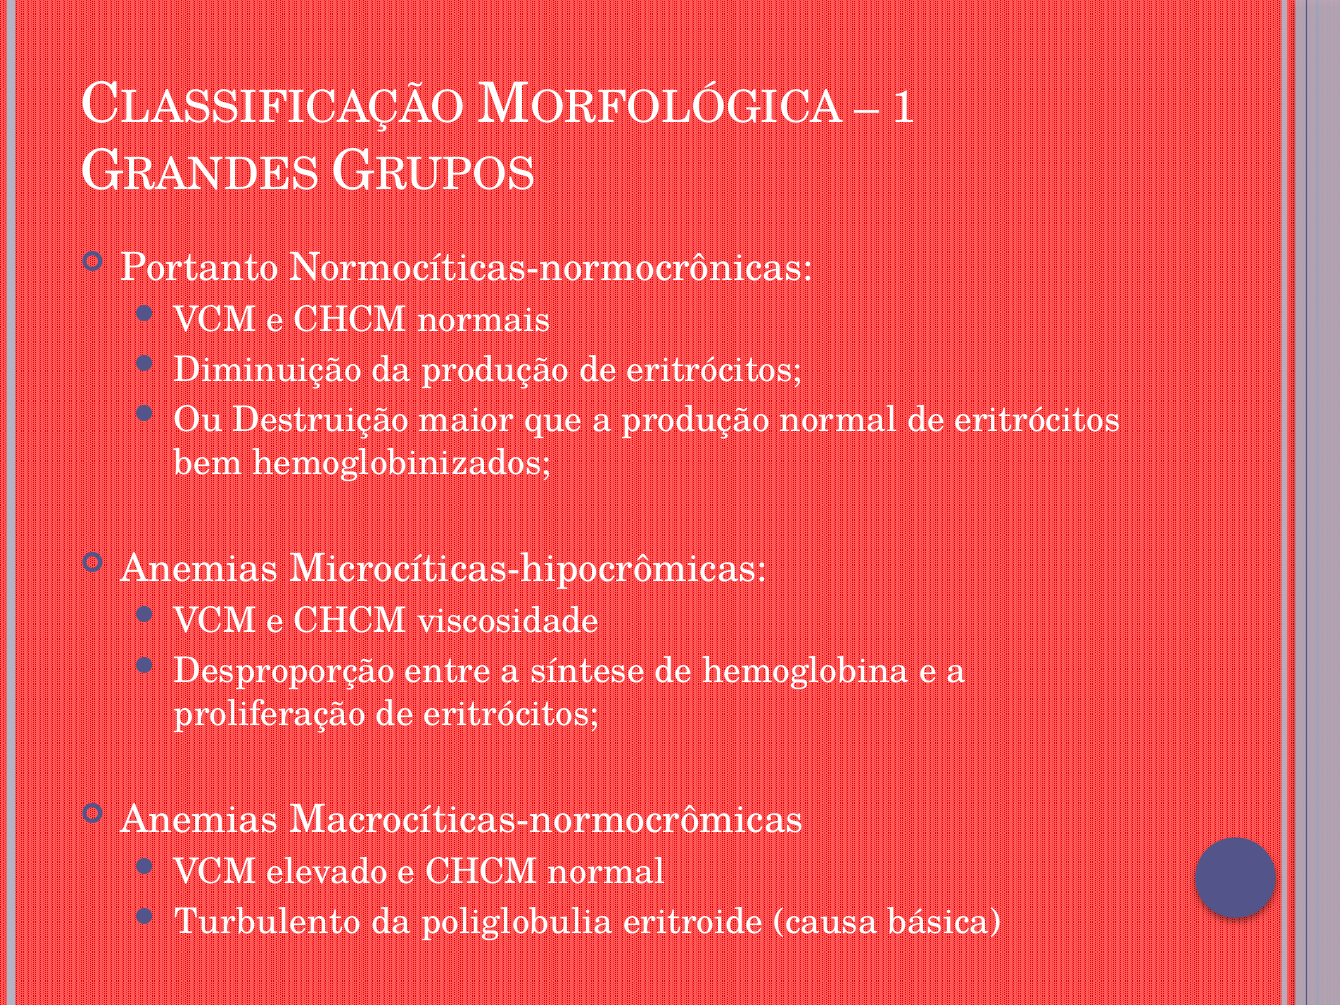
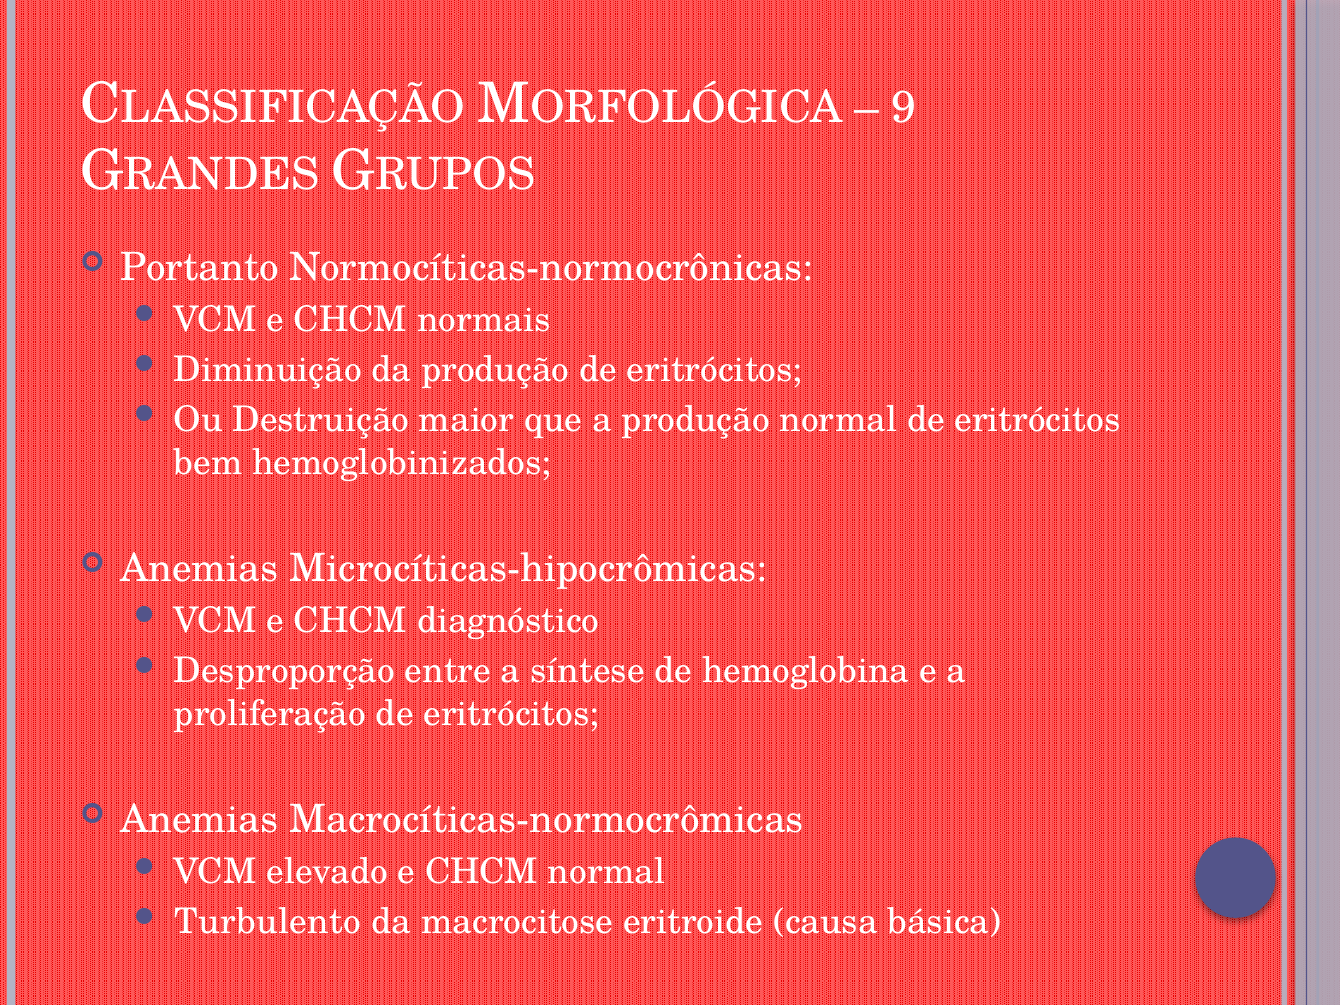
1: 1 -> 9
viscosidade: viscosidade -> diagnóstico
poliglobulia: poliglobulia -> macrocitose
